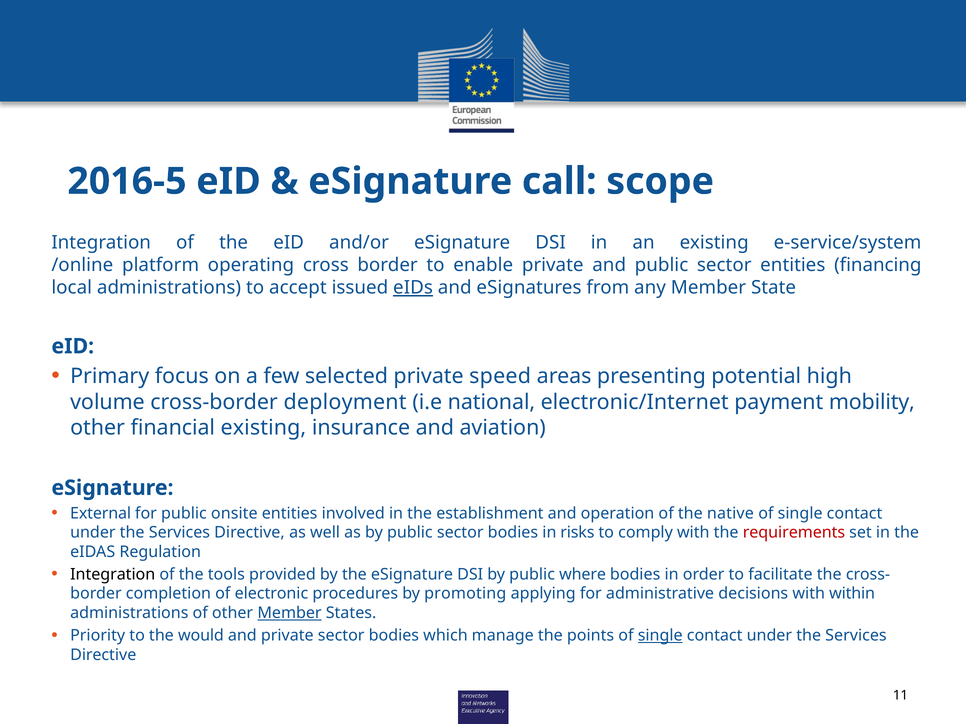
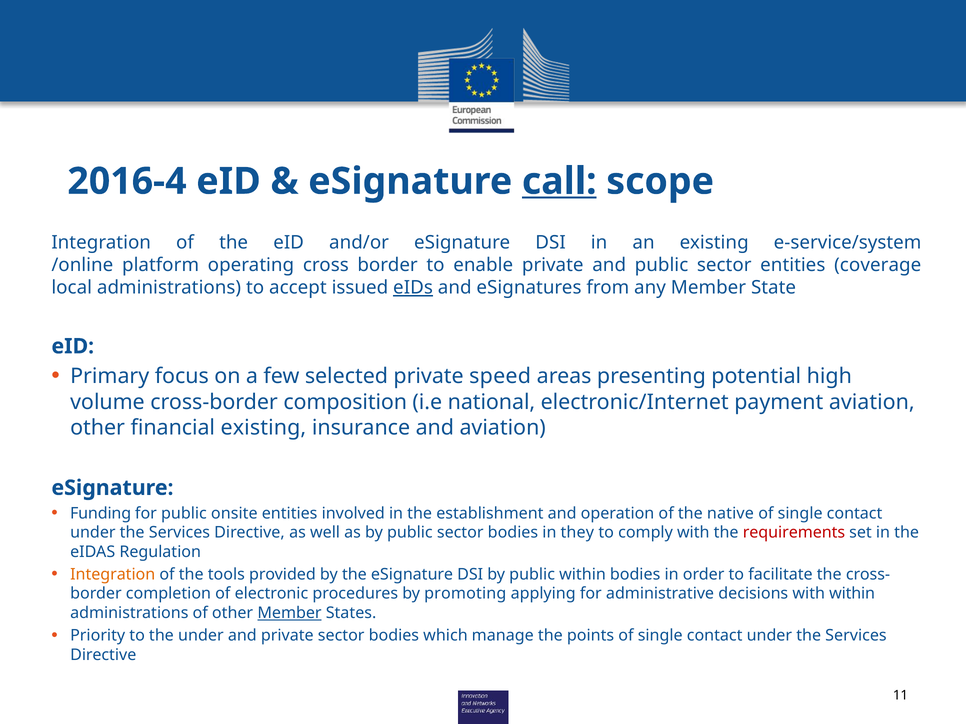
2016-5: 2016-5 -> 2016-4
call underline: none -> present
financing: financing -> coverage
deployment: deployment -> composition
payment mobility: mobility -> aviation
External: External -> Funding
risks: risks -> they
Integration at (113, 575) colour: black -> orange
public where: where -> within
the would: would -> under
single at (660, 636) underline: present -> none
